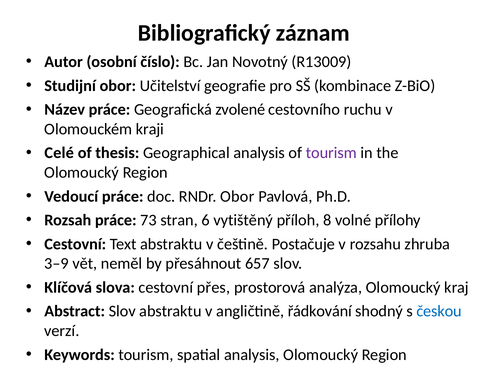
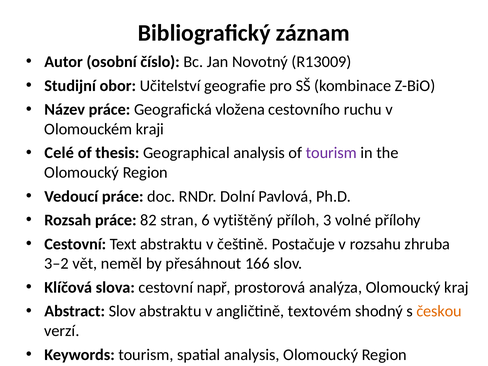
zvolené: zvolené -> vložena
RNDr Obor: Obor -> Dolní
73: 73 -> 82
8: 8 -> 3
3–9: 3–9 -> 3–2
657: 657 -> 166
přes: přes -> např
řádkování: řádkování -> textovém
českou colour: blue -> orange
